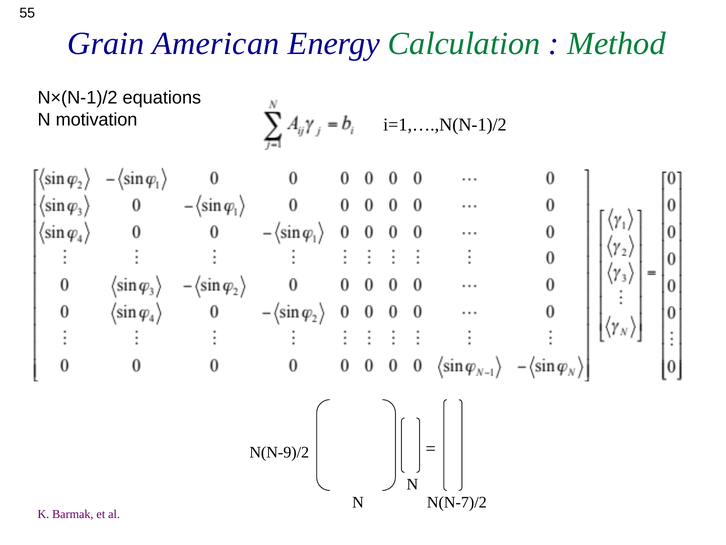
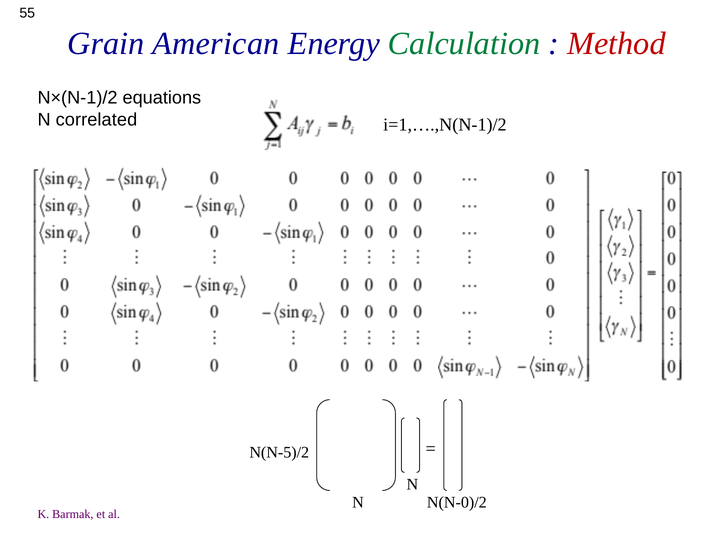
Method colour: green -> red
motivation: motivation -> correlated
N(N-9)/2: N(N-9)/2 -> N(N-5)/2
N(N-7)/2: N(N-7)/2 -> N(N-0)/2
